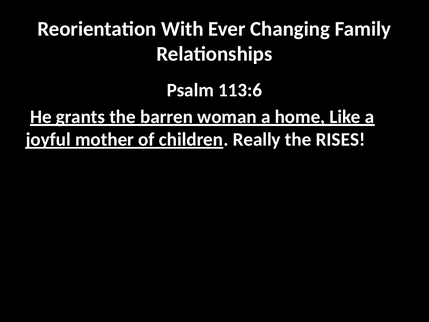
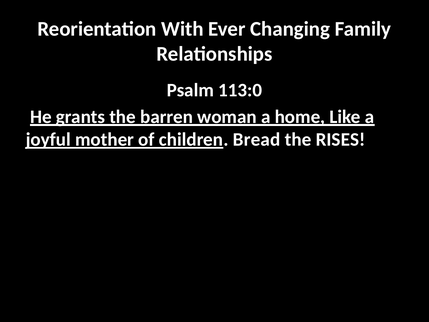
113:6: 113:6 -> 113:0
Really: Really -> Bread
